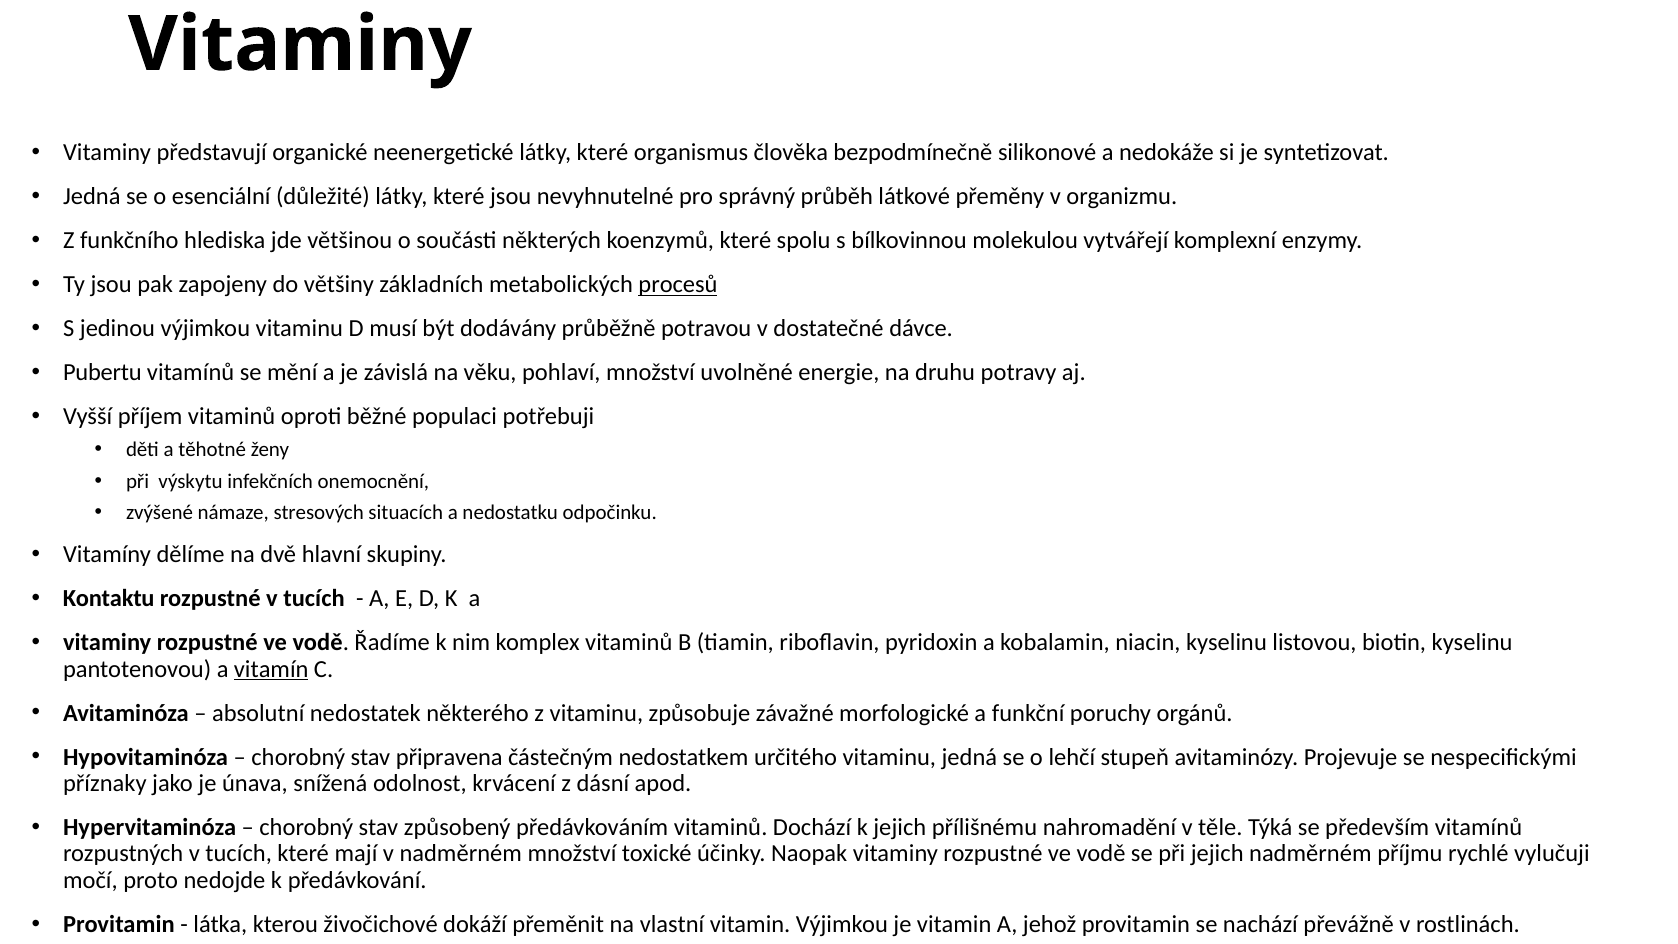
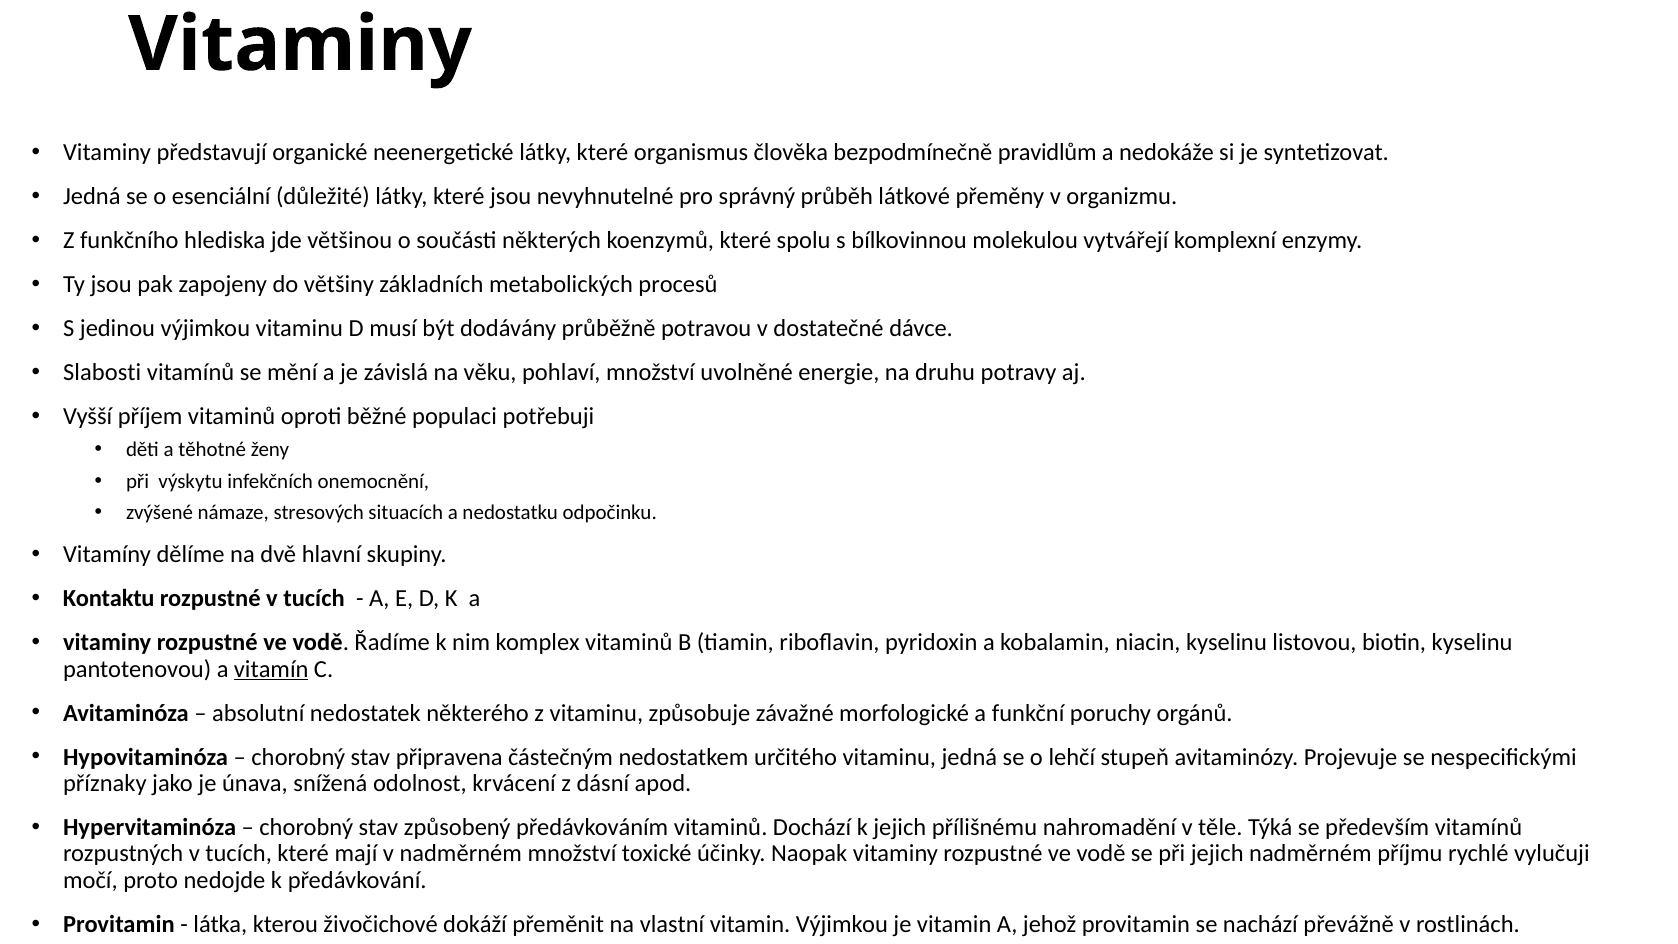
silikonové: silikonové -> pravidlům
procesů underline: present -> none
Pubertu: Pubertu -> Slabosti
